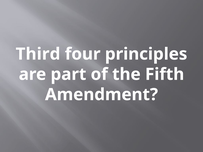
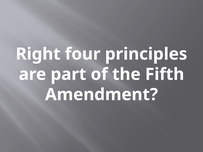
Third: Third -> Right
